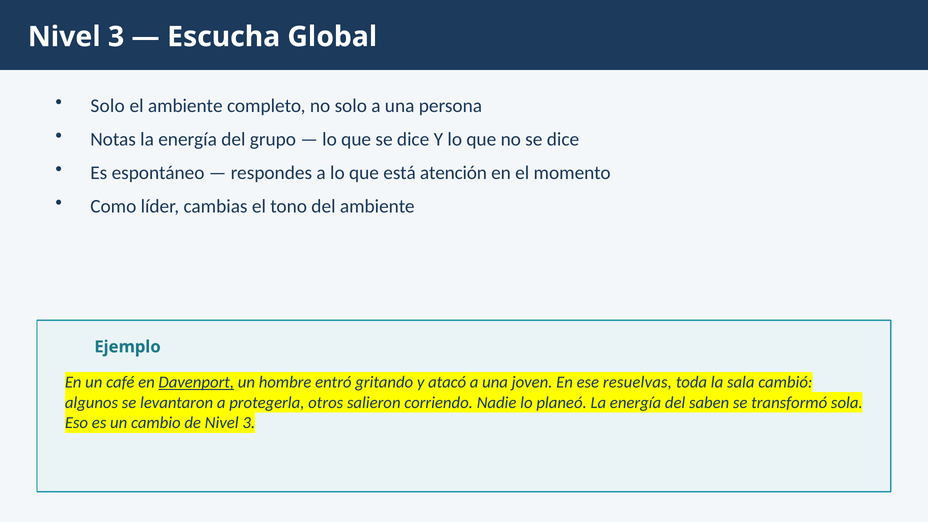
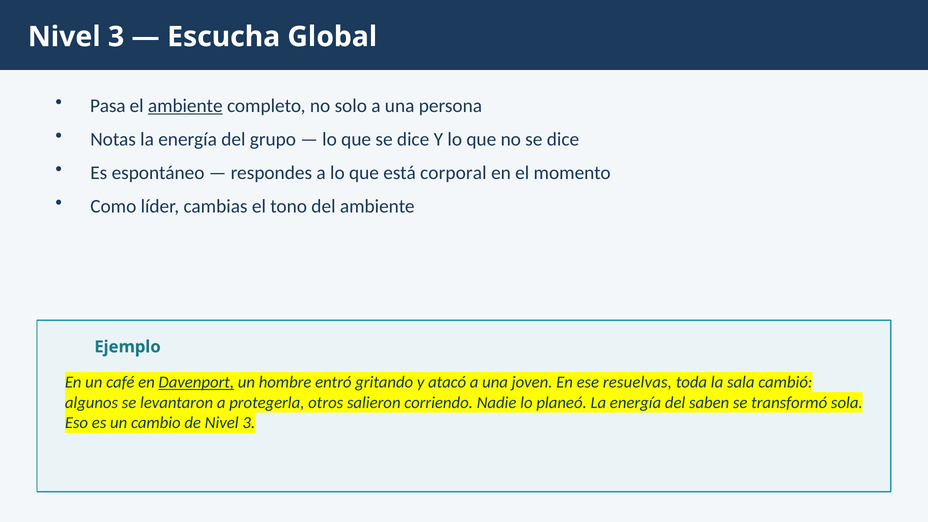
Solo at (108, 106): Solo -> Pasa
ambiente at (185, 106) underline: none -> present
atención: atención -> corporal
